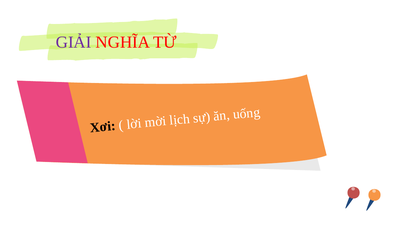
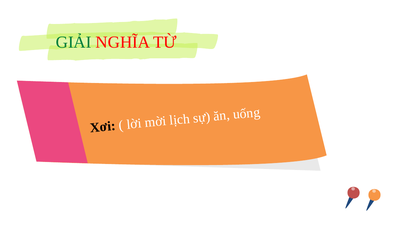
GIẢI colour: purple -> green
